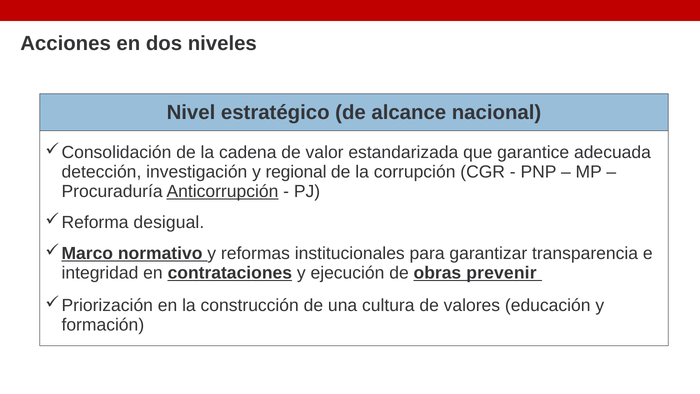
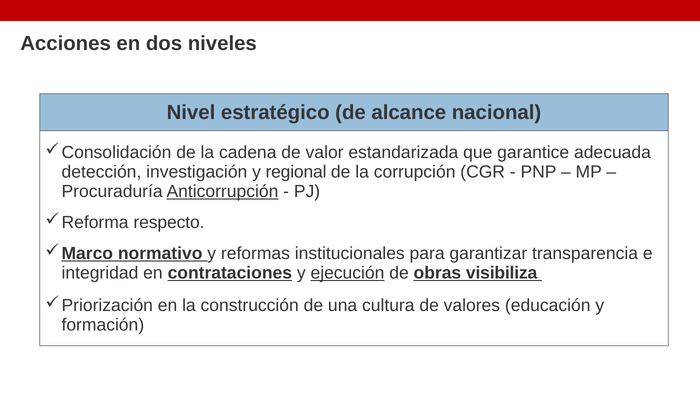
desigual: desigual -> respecto
ejecución underline: none -> present
prevenir: prevenir -> visibiliza
